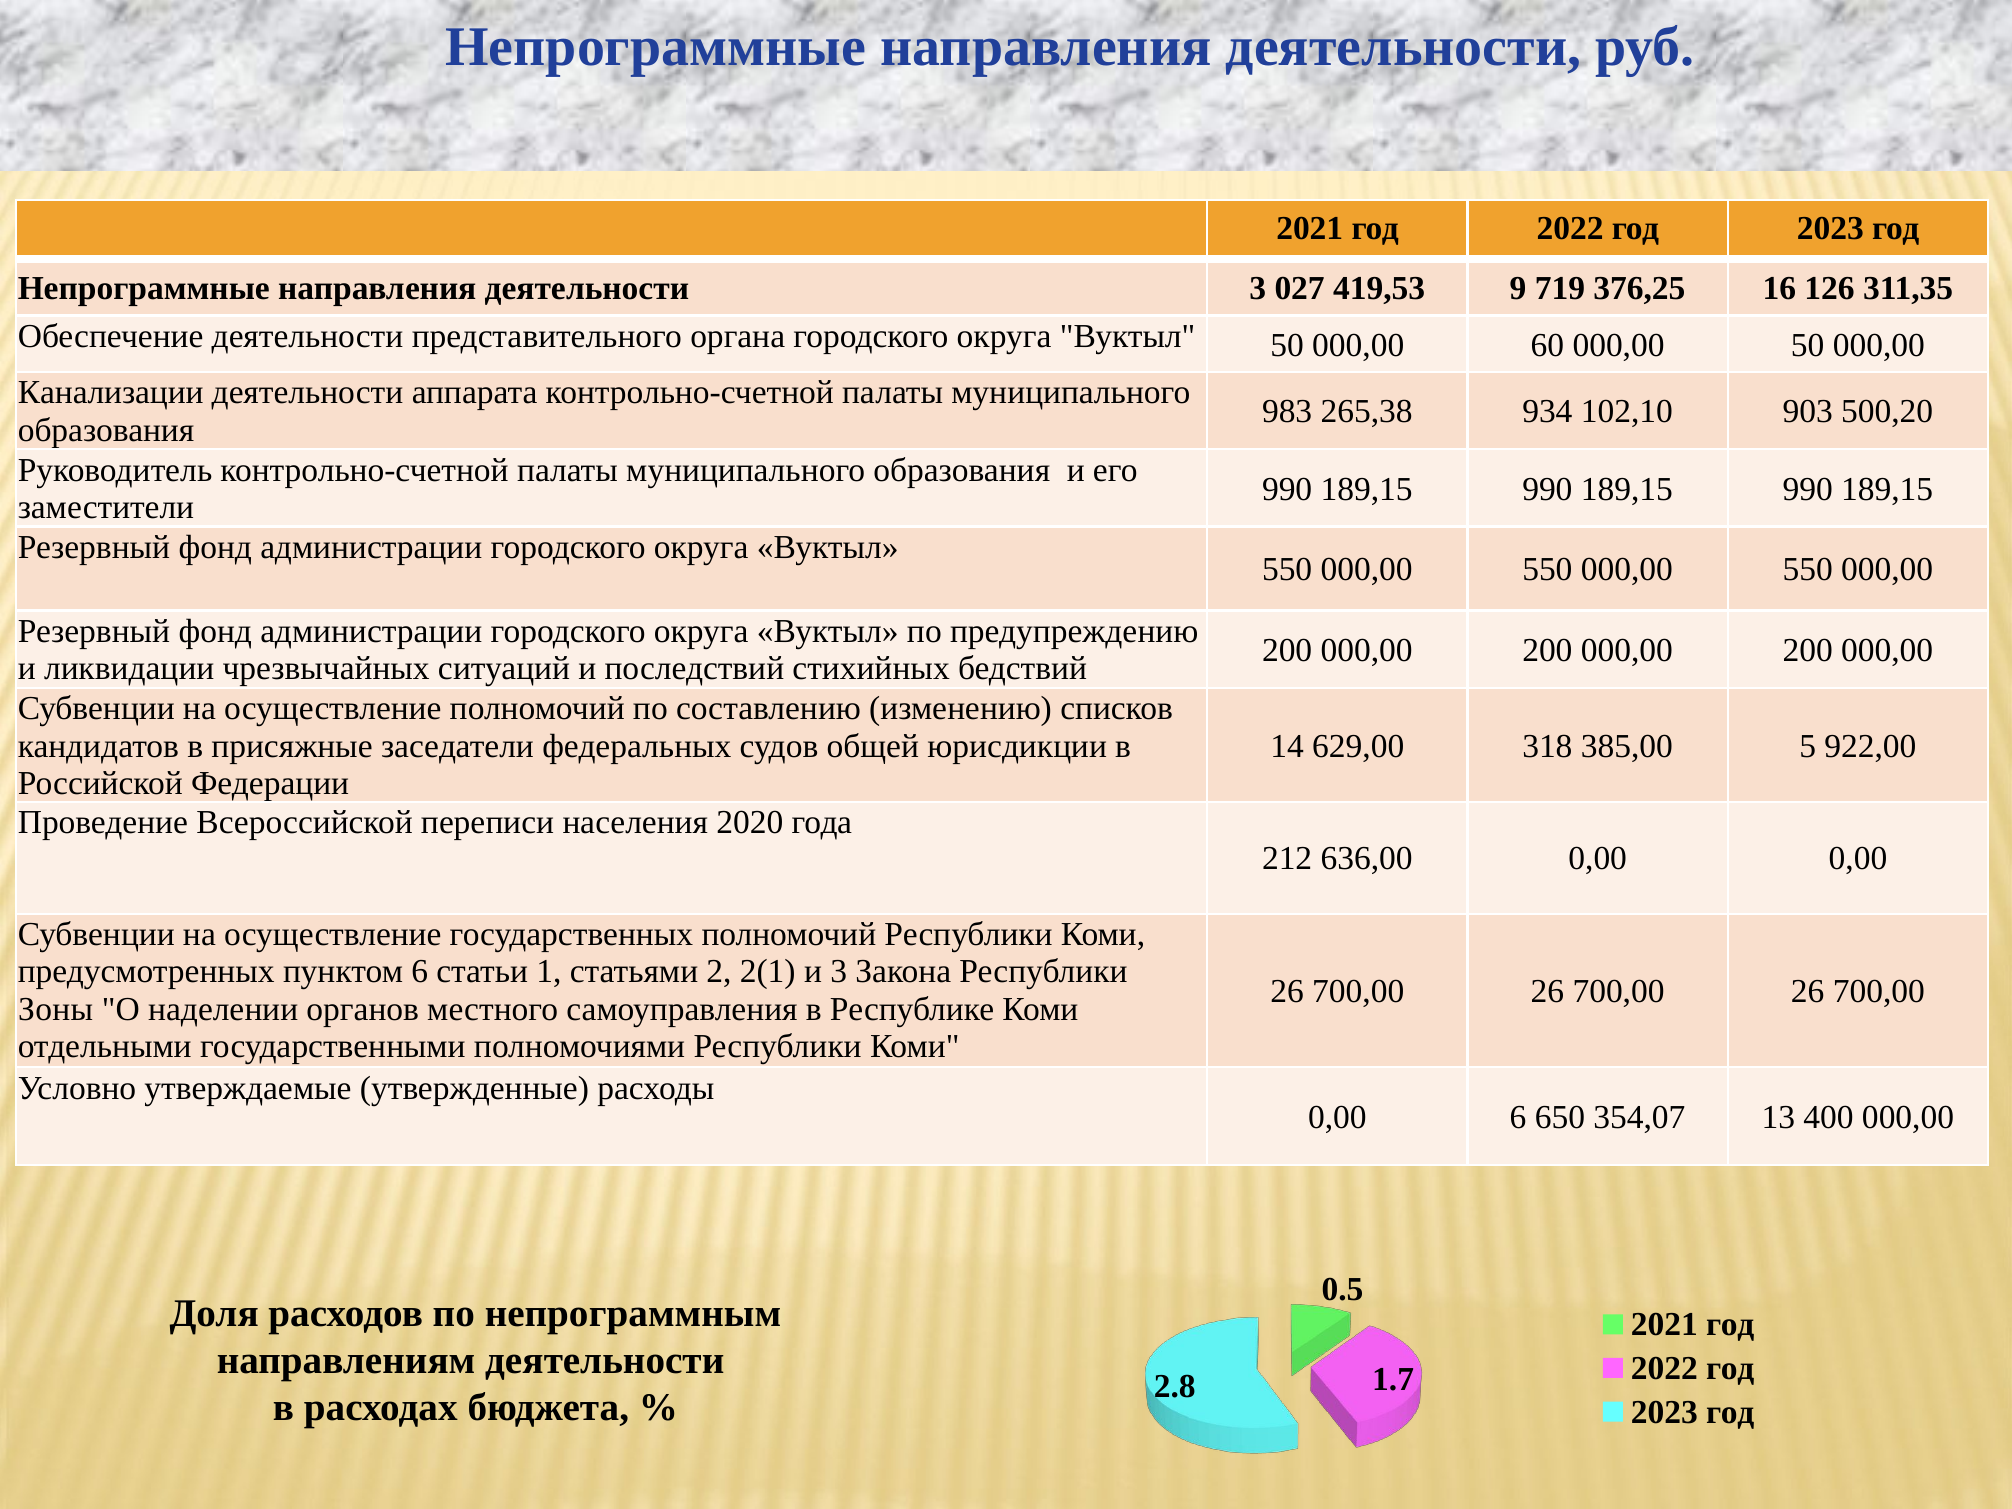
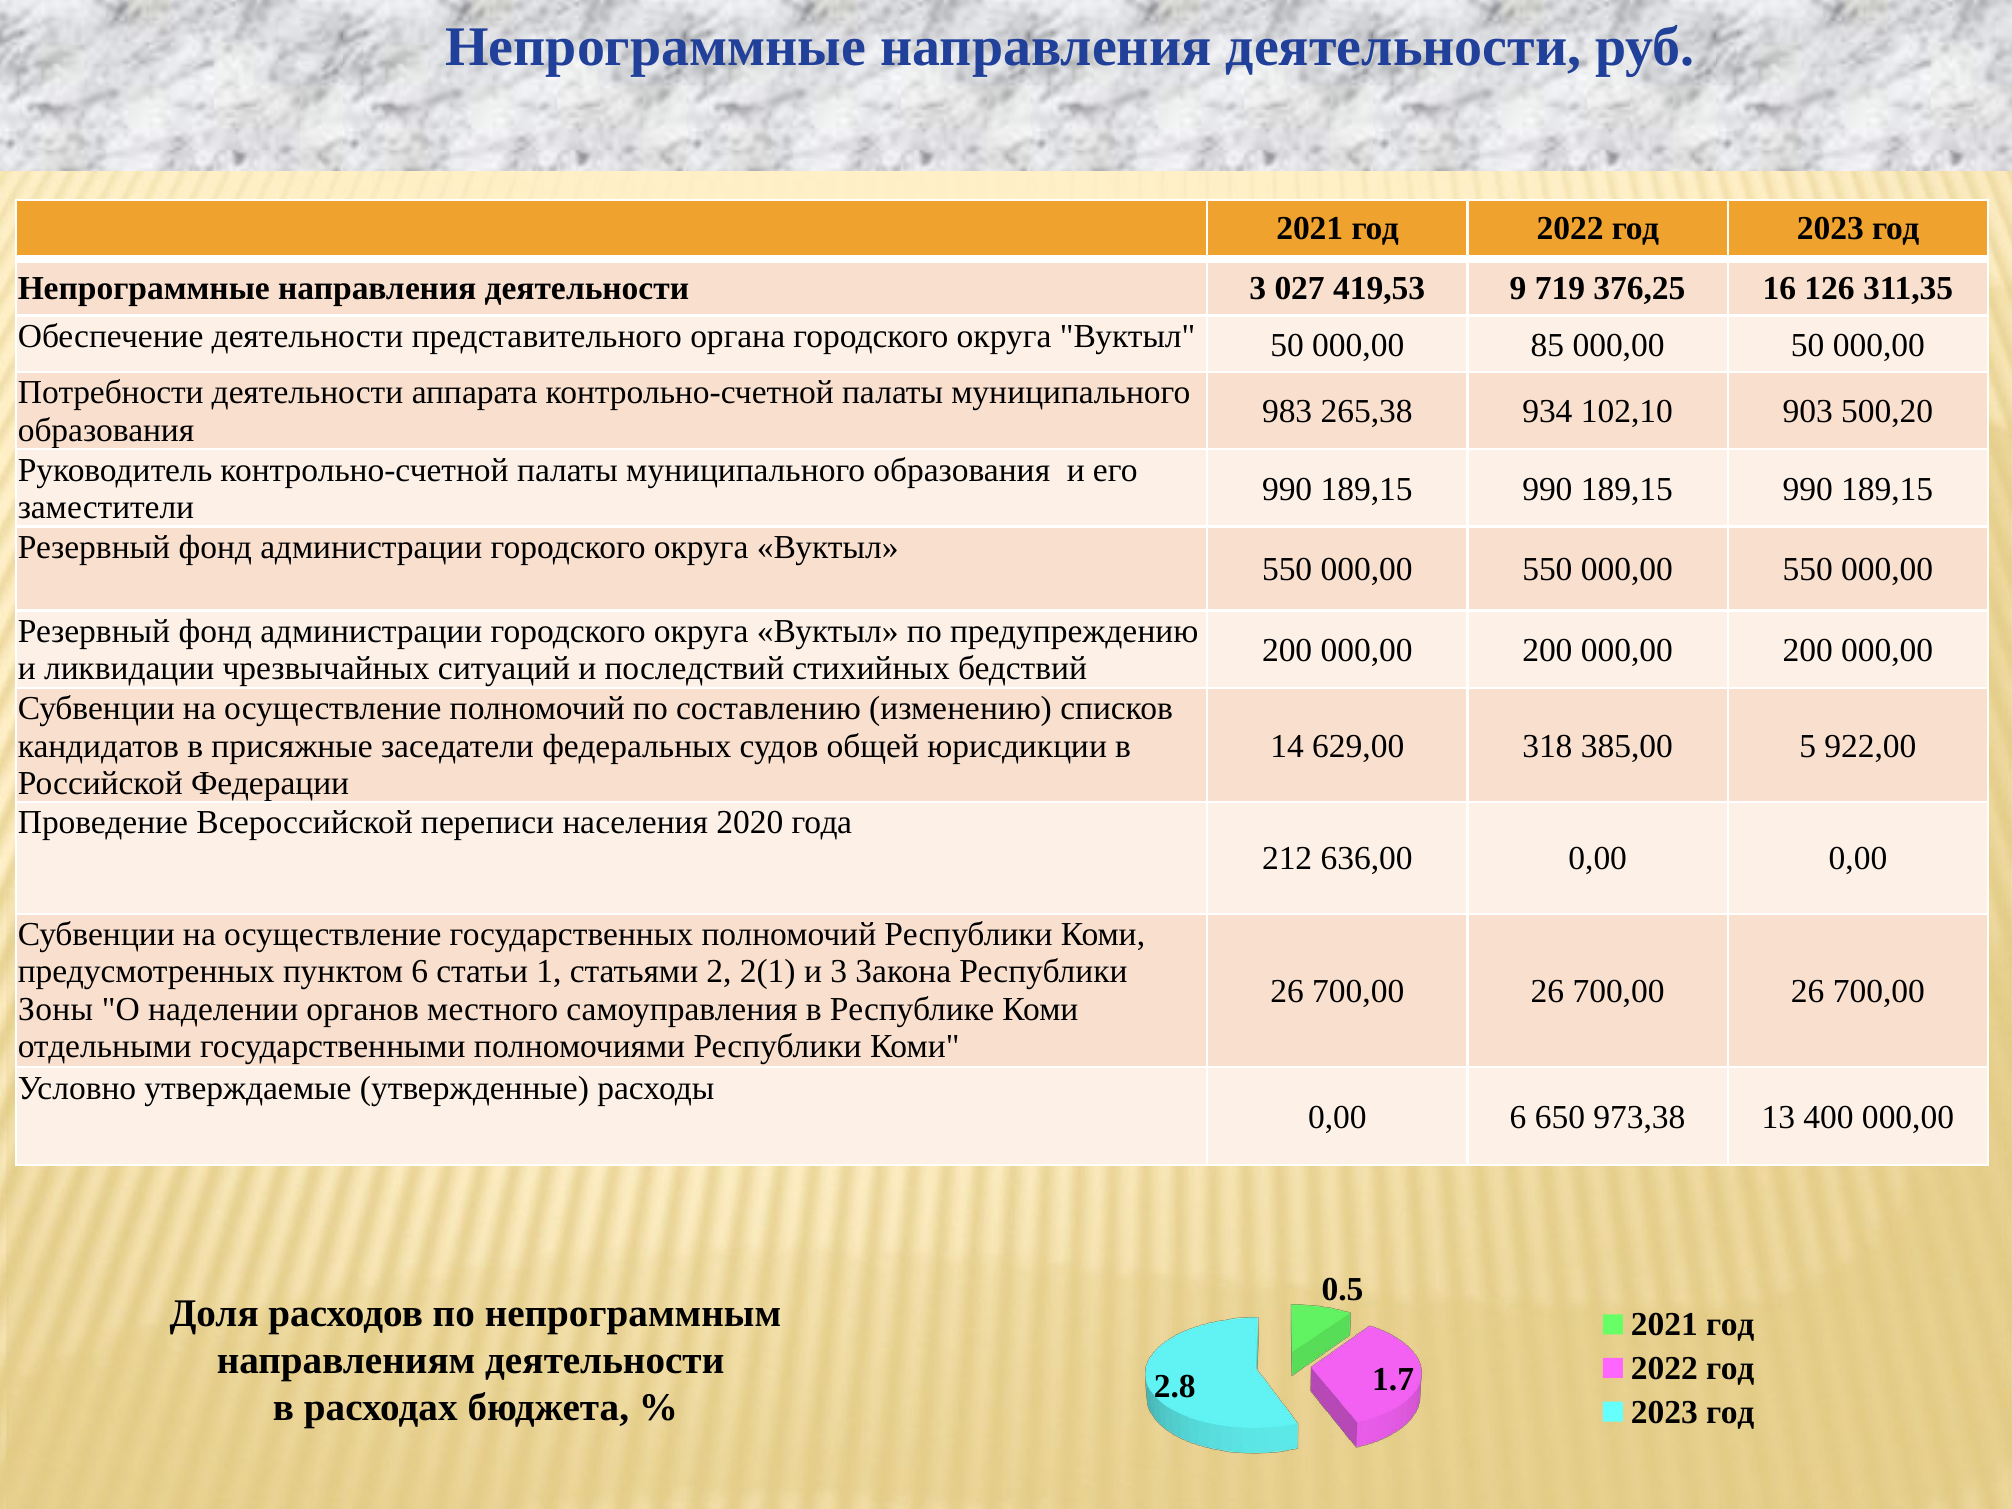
60: 60 -> 85
Канализации: Канализации -> Потребности
354,07: 354,07 -> 973,38
